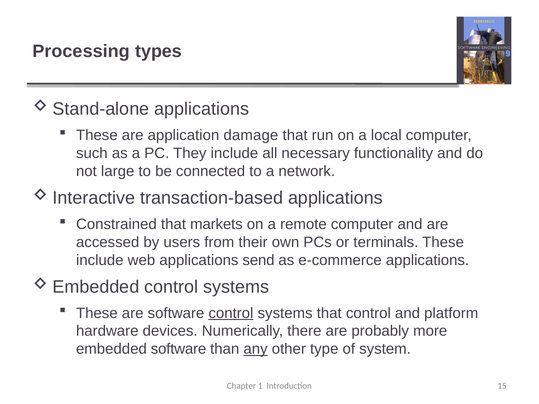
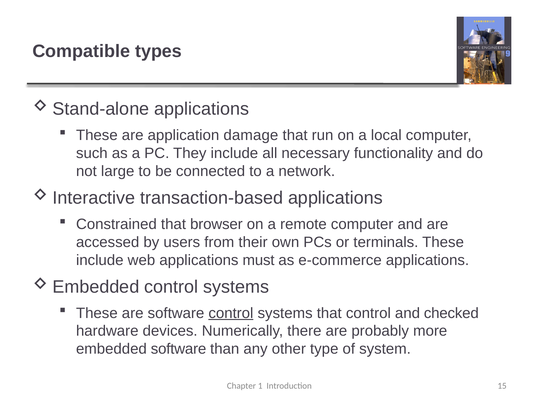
Processing: Processing -> Compatible
markets: markets -> browser
send: send -> must
platform: platform -> checked
any underline: present -> none
